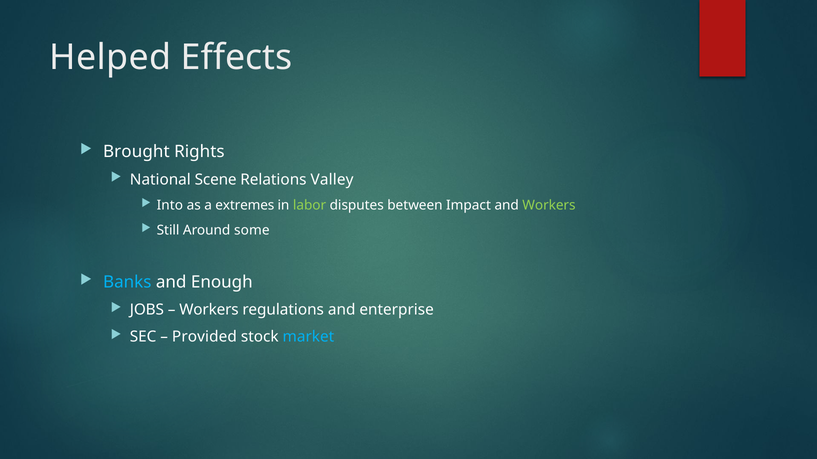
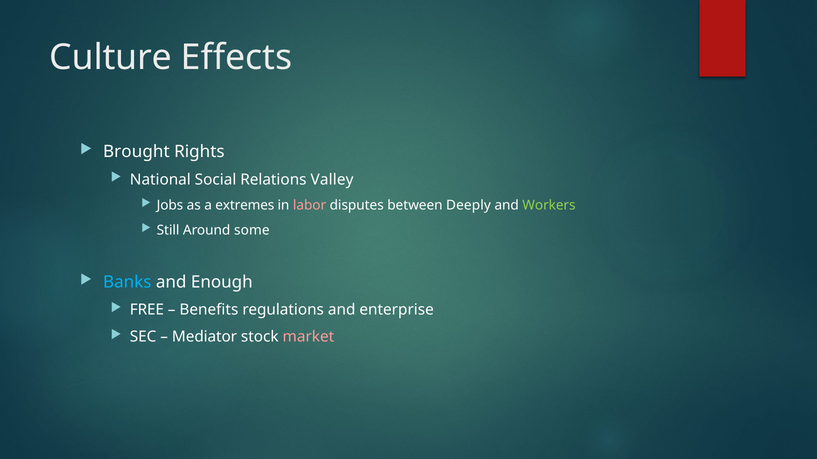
Helped: Helped -> Culture
Scene: Scene -> Social
Into: Into -> Jobs
labor colour: light green -> pink
Impact: Impact -> Deeply
JOBS: JOBS -> FREE
Workers at (209, 310): Workers -> Benefits
Provided: Provided -> Mediator
market colour: light blue -> pink
